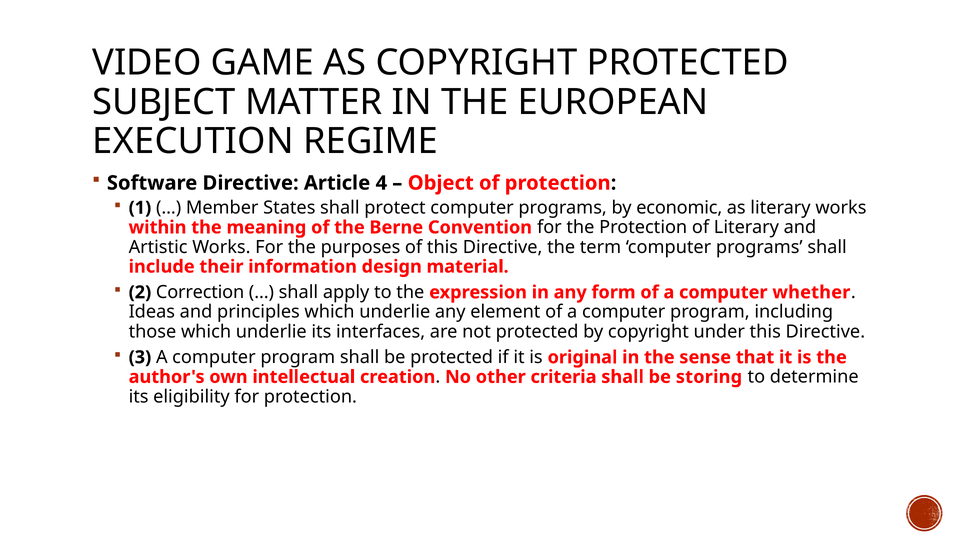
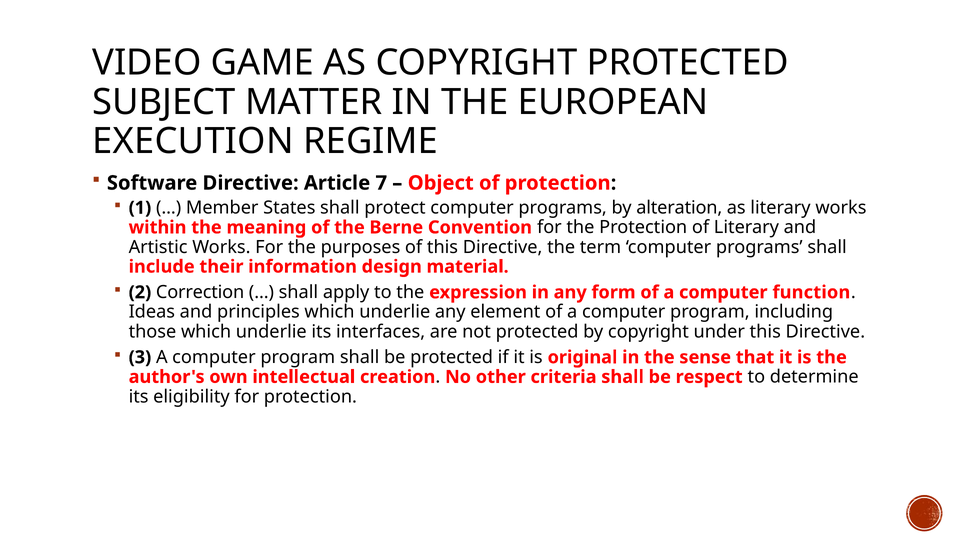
4: 4 -> 7
economic: economic -> alteration
whether: whether -> function
storing: storing -> respect
